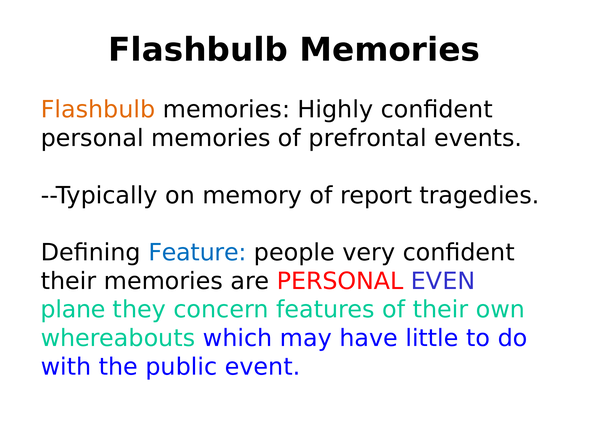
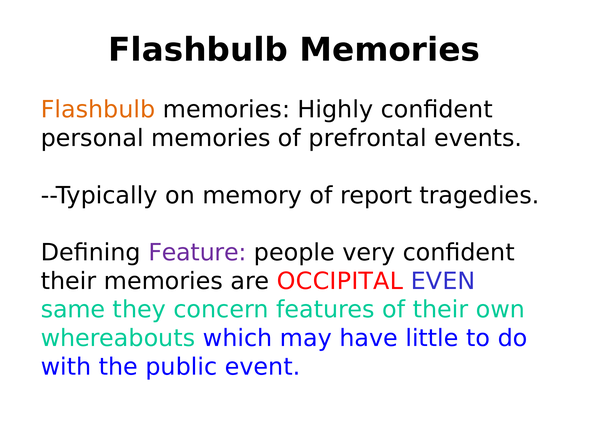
Feature colour: blue -> purple
are PERSONAL: PERSONAL -> OCCIPITAL
plane: plane -> same
